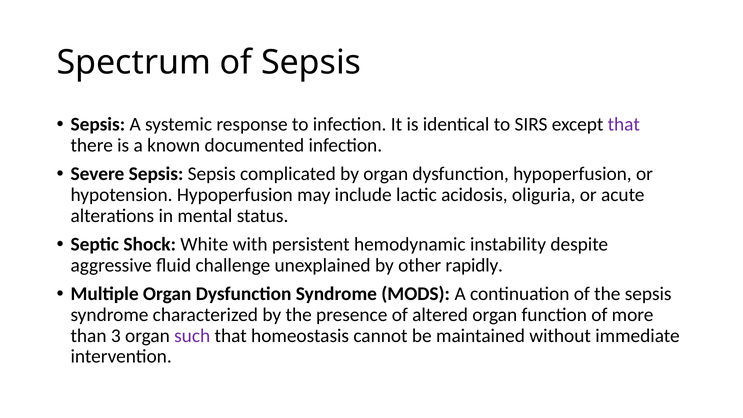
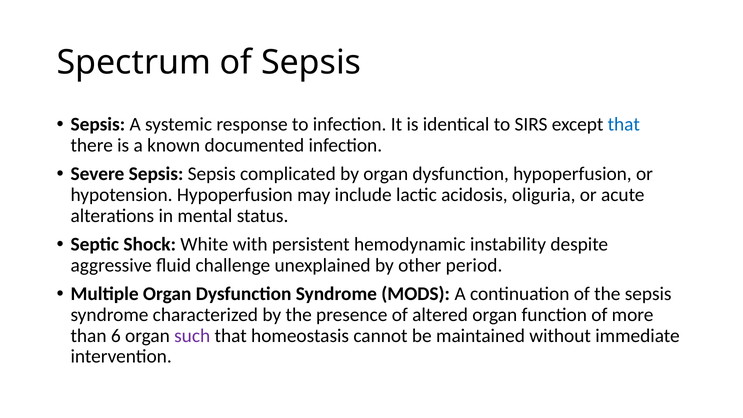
that at (624, 124) colour: purple -> blue
rapidly: rapidly -> period
3: 3 -> 6
